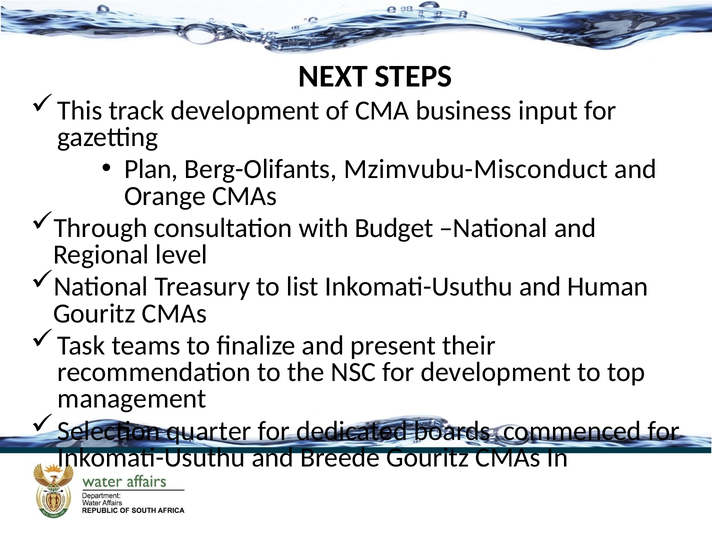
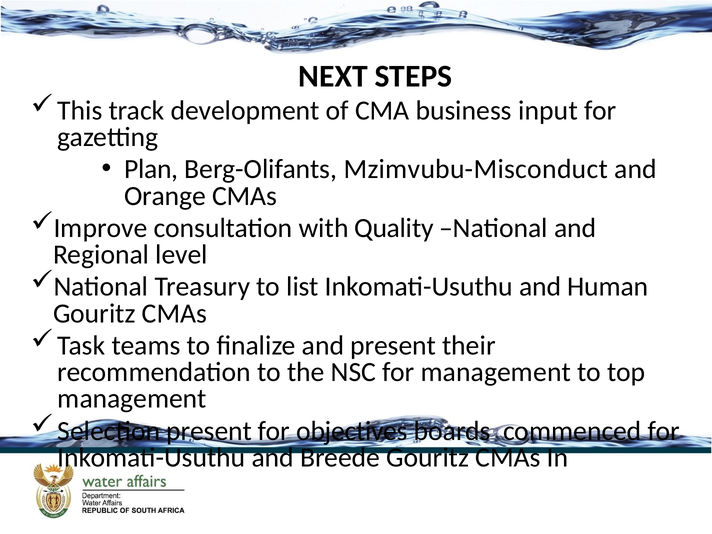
Through: Through -> Improve
Budget: Budget -> Quality
for development: development -> management
Selection quarter: quarter -> present
dedicated: dedicated -> objectives
